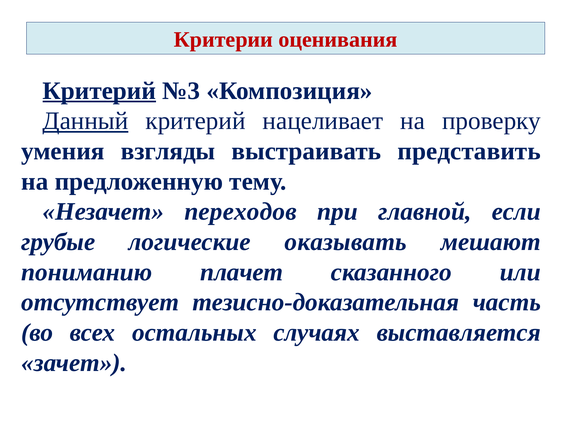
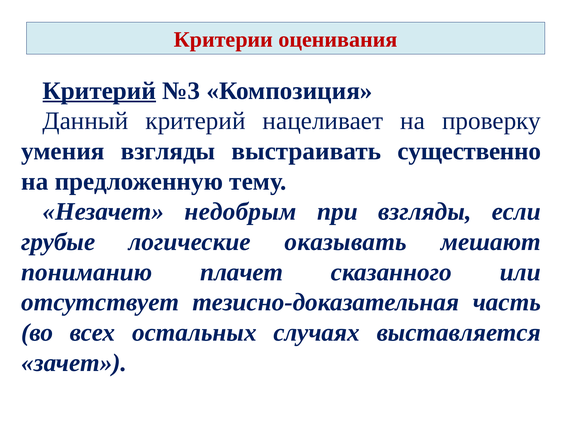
Данный underline: present -> none
представить: представить -> существенно
переходов: переходов -> недобрым
при главной: главной -> взгляды
